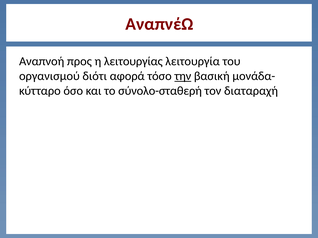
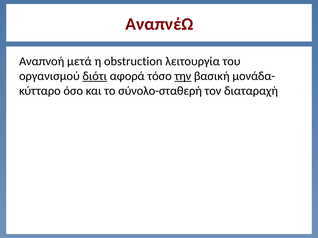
προς: προς -> μετά
λειτουργίας: λειτουργίας -> obstruction
διότι underline: none -> present
